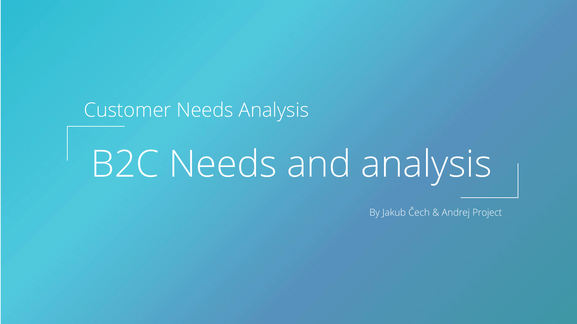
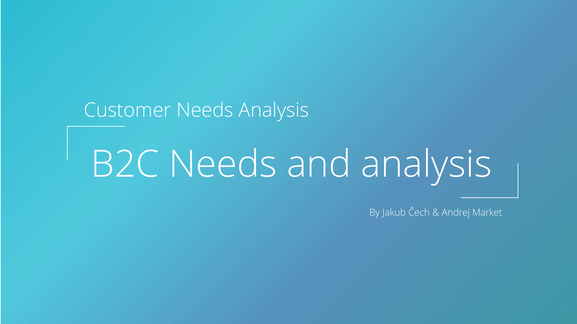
Project: Project -> Market
